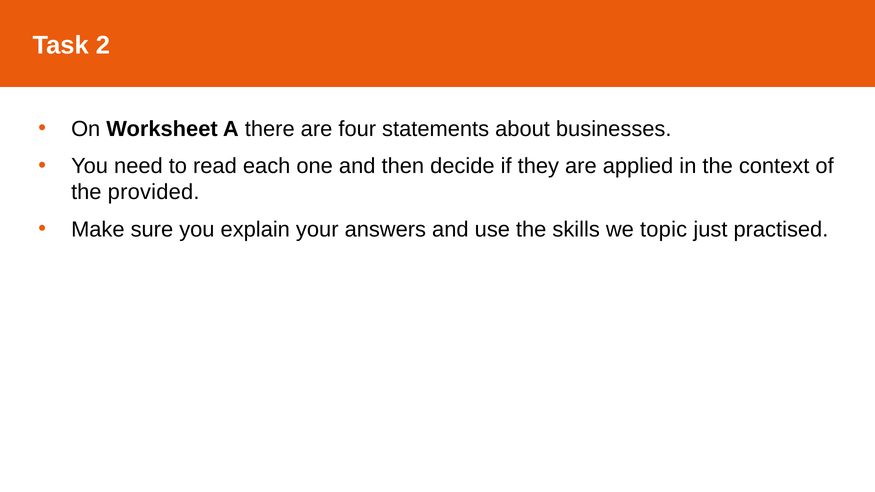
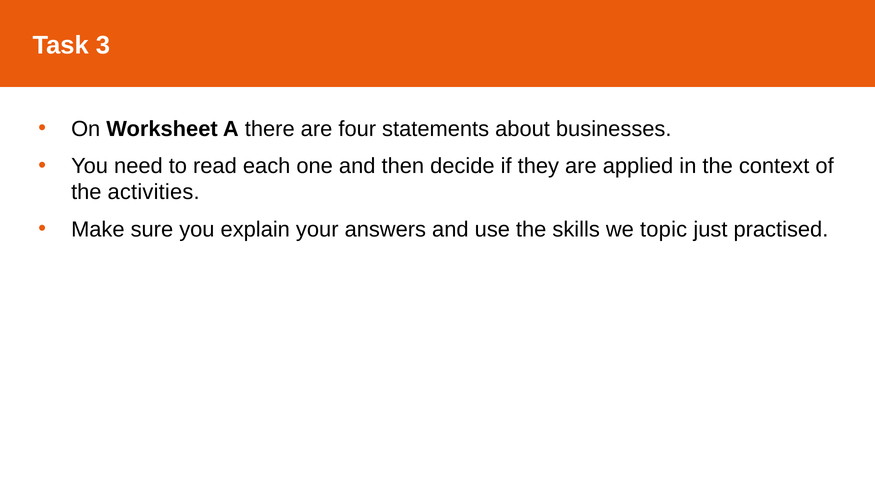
2: 2 -> 3
provided: provided -> activities
